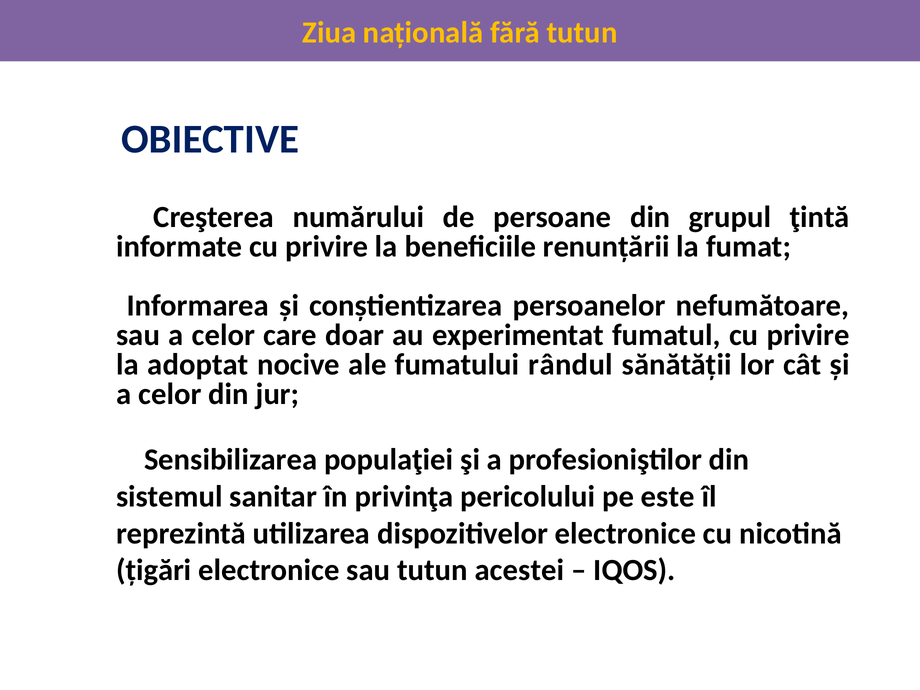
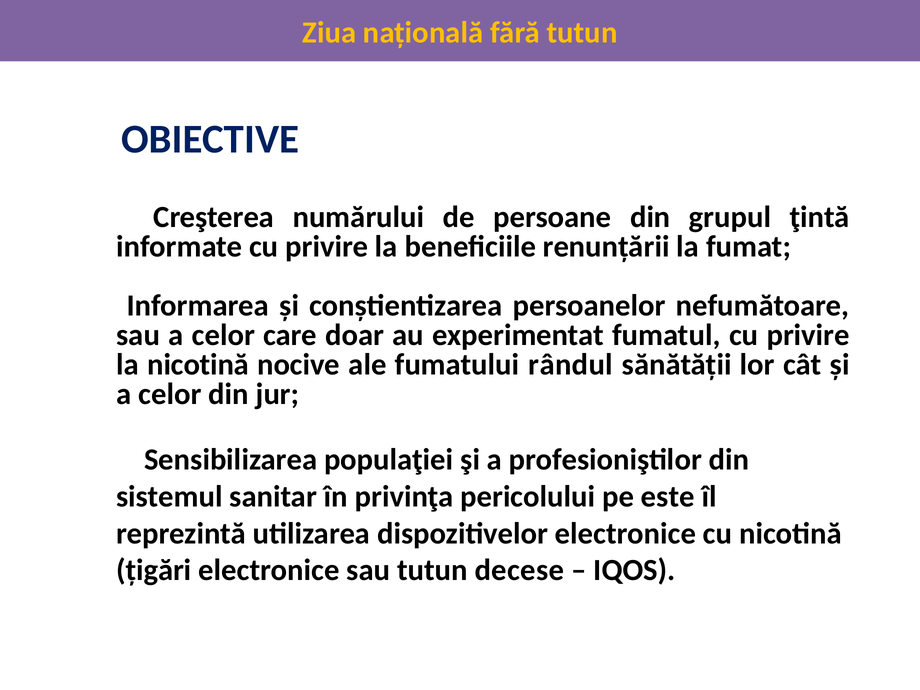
la adoptat: adoptat -> nicotină
acestei: acestei -> decese
